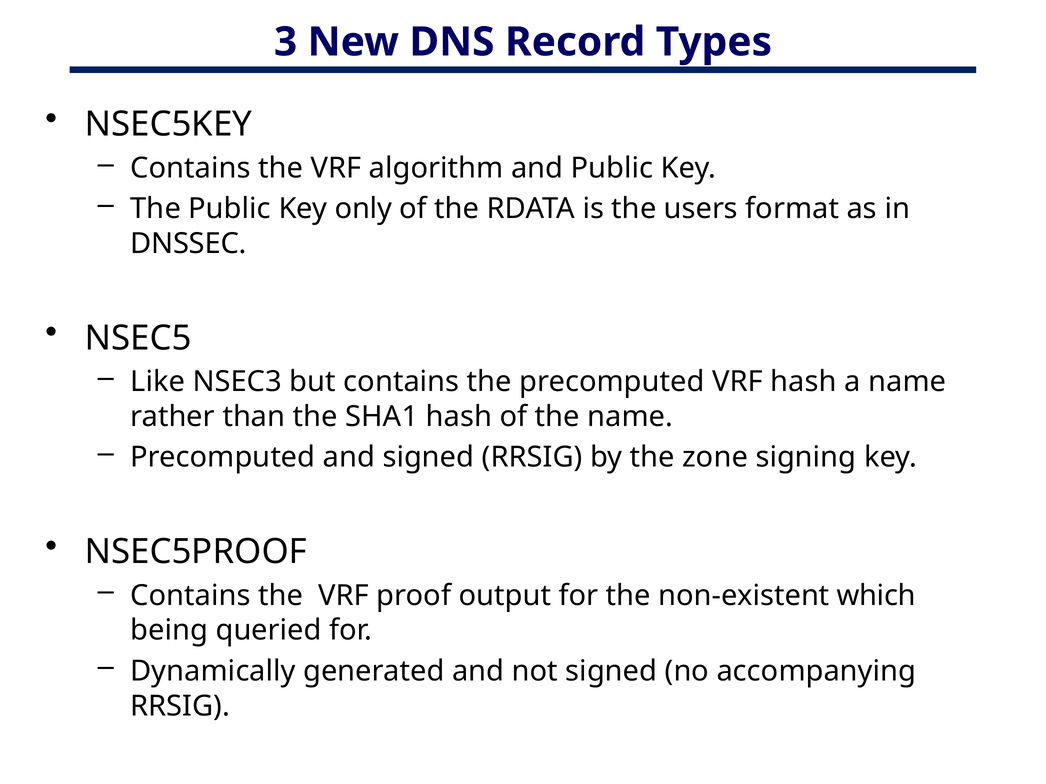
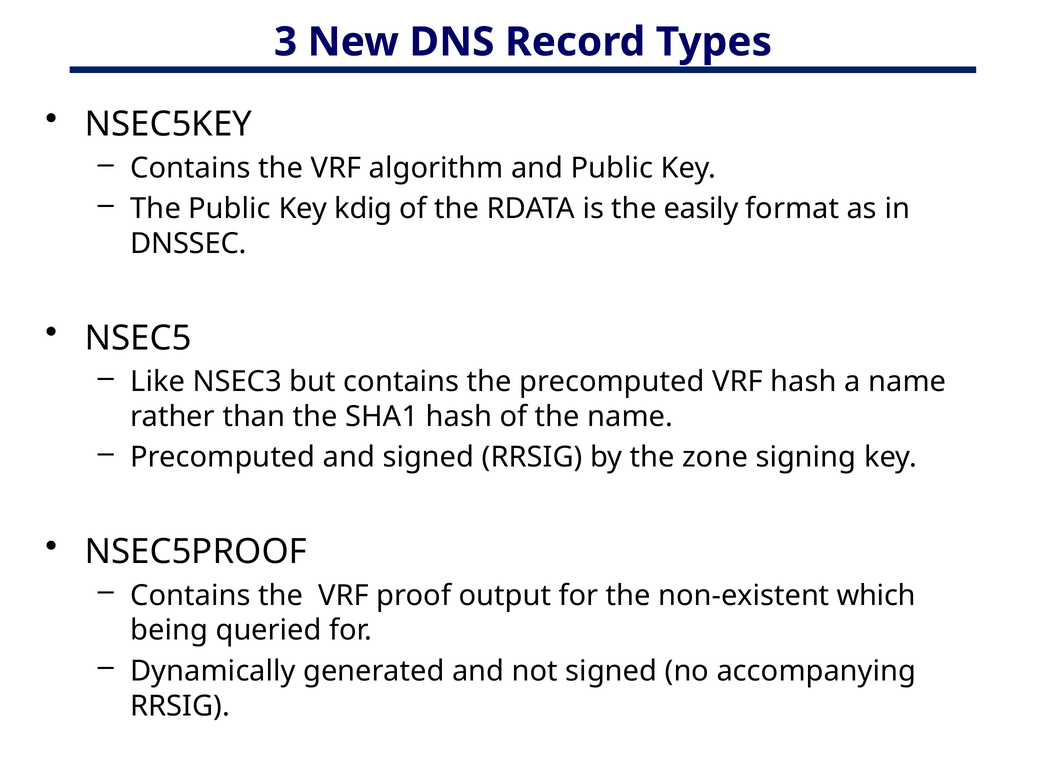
only: only -> kdig
users: users -> easily
